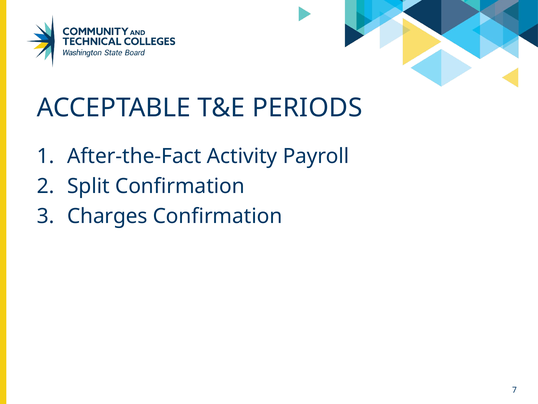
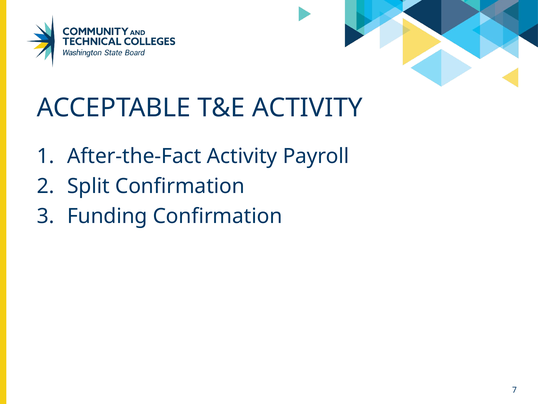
T&E PERIODS: PERIODS -> ACTIVITY
Charges: Charges -> Funding
